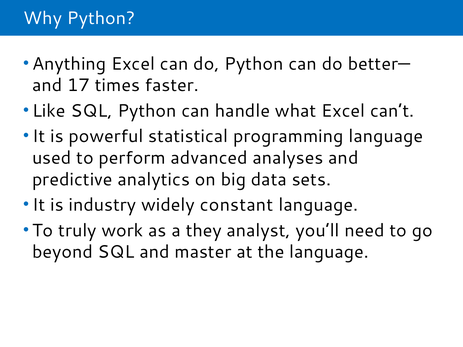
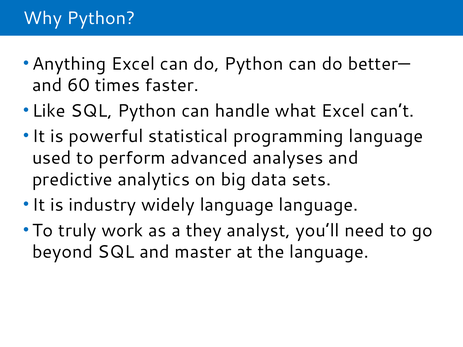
17: 17 -> 60
widely constant: constant -> language
